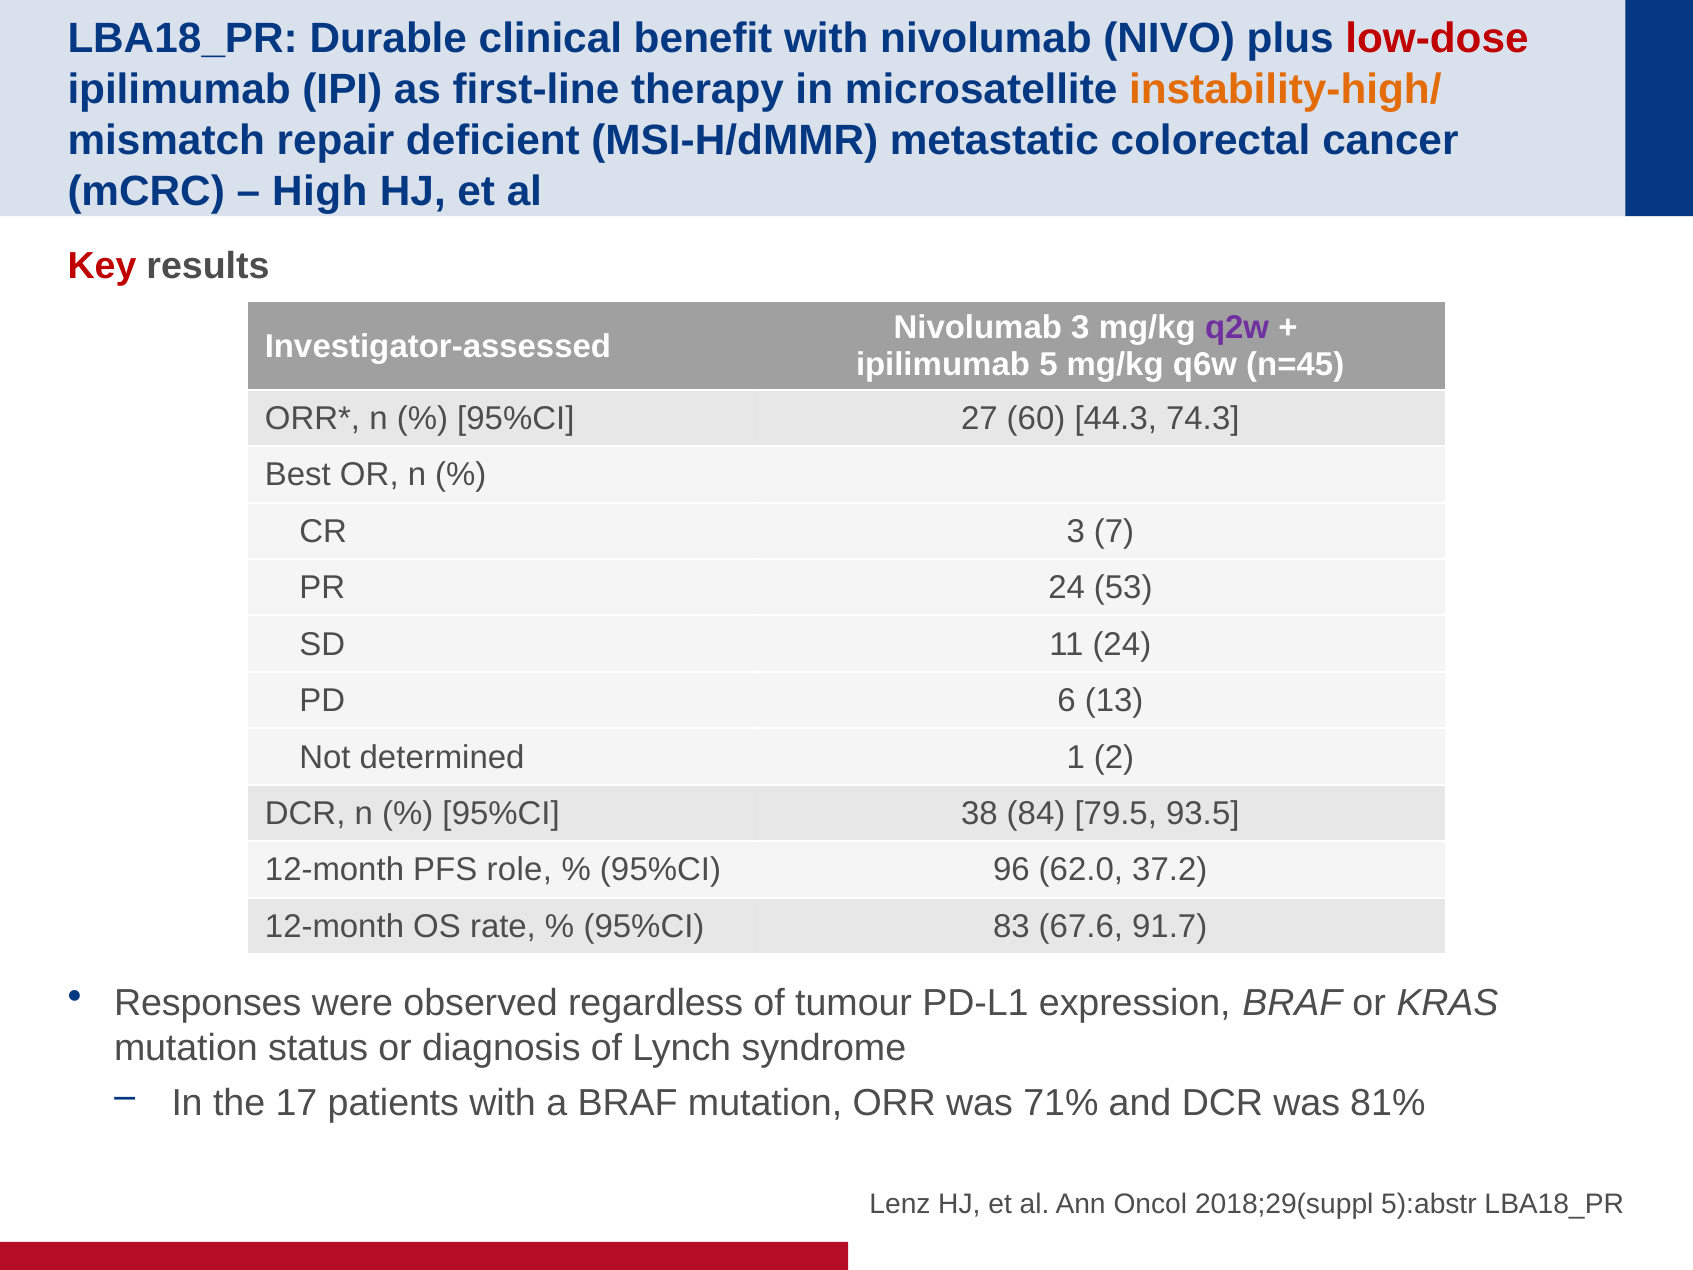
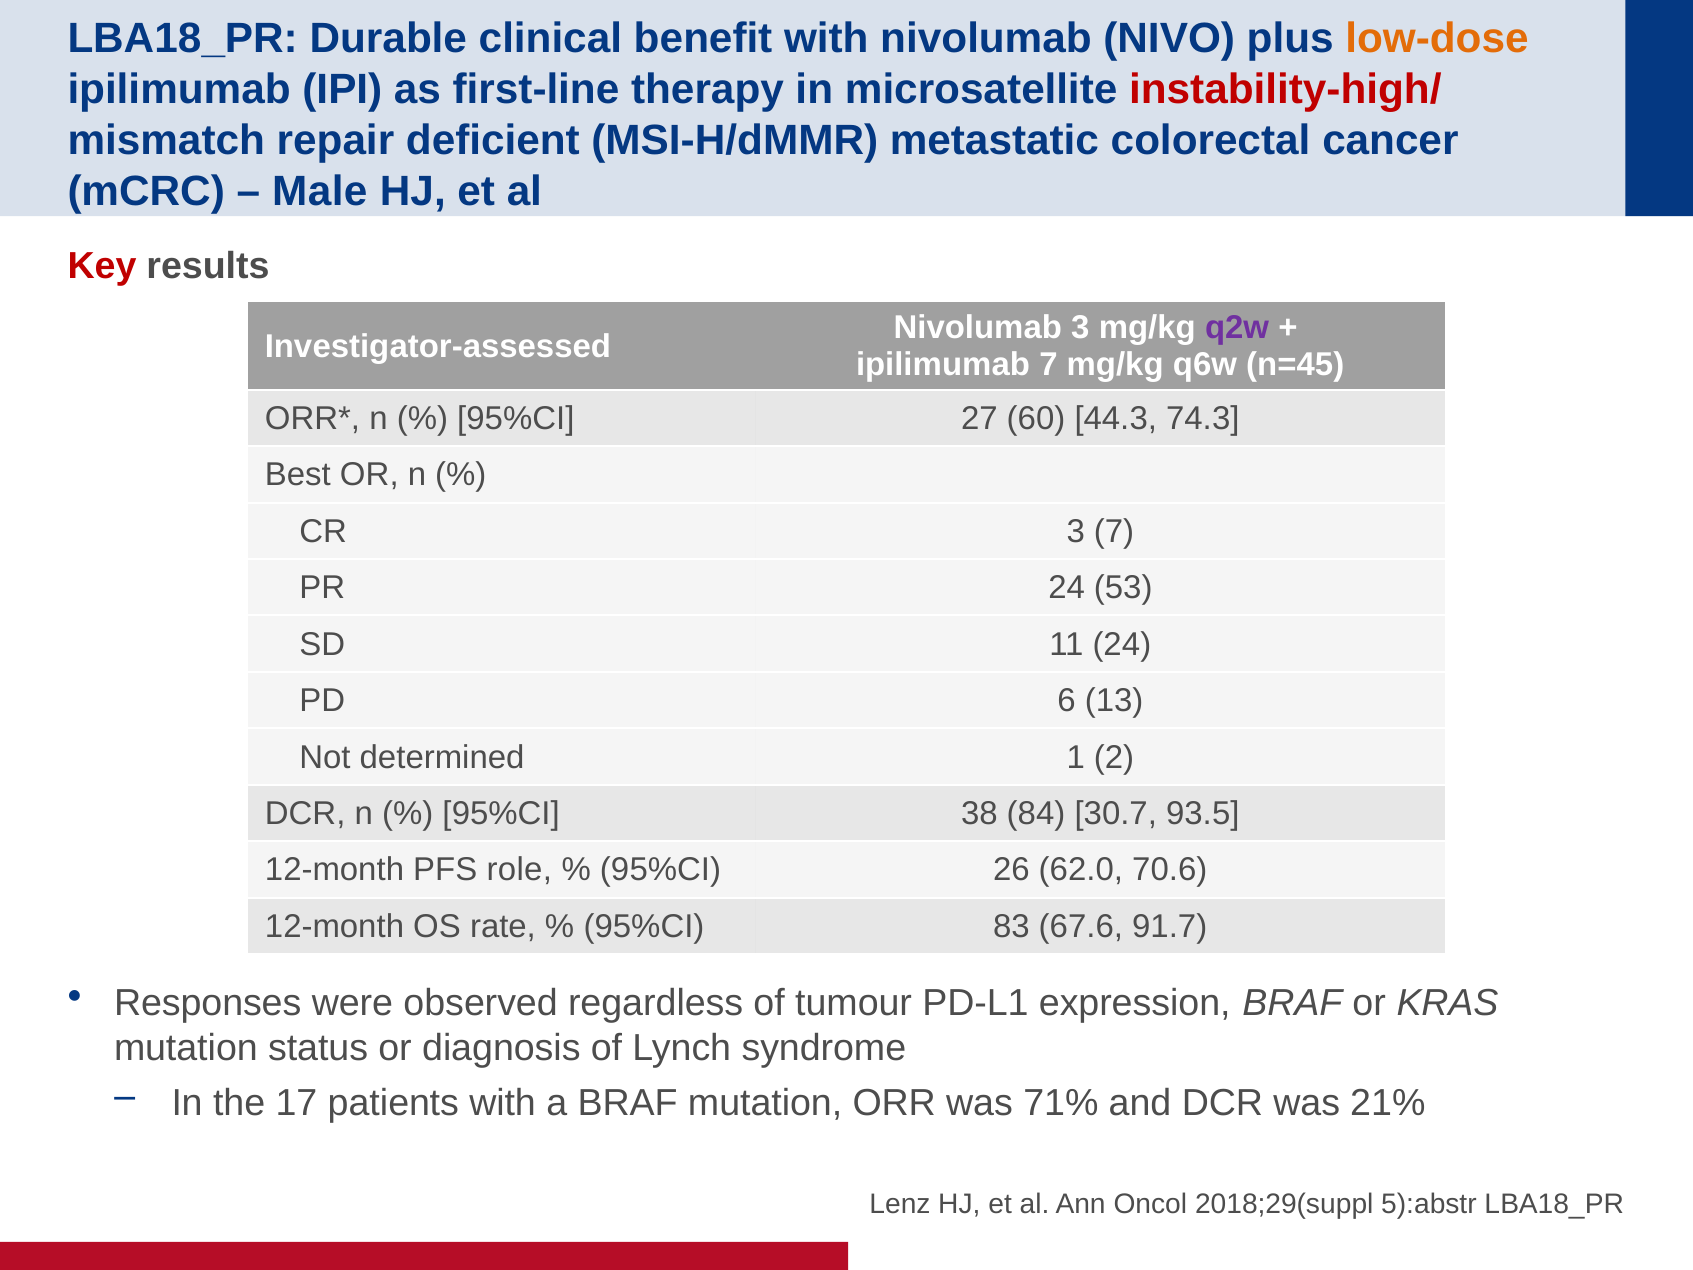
low-dose colour: red -> orange
instability-high/ colour: orange -> red
High: High -> Male
ipilimumab 5: 5 -> 7
79.5: 79.5 -> 30.7
96: 96 -> 26
37.2: 37.2 -> 70.6
81%: 81% -> 21%
